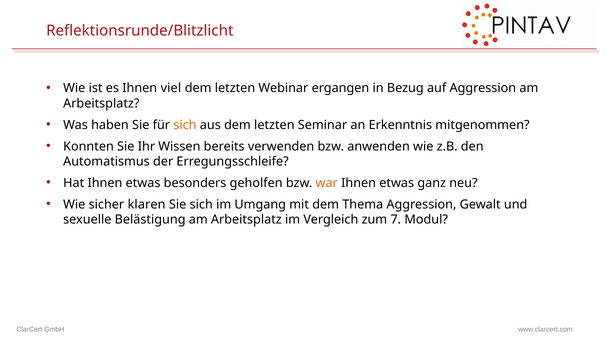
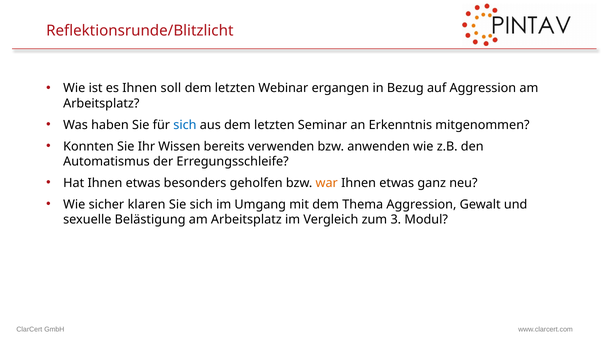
viel: viel -> soll
sich at (185, 125) colour: orange -> blue
7: 7 -> 3
